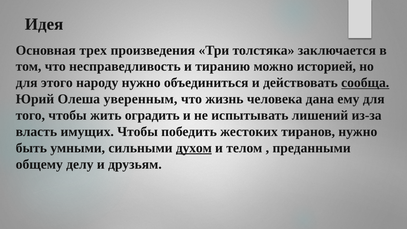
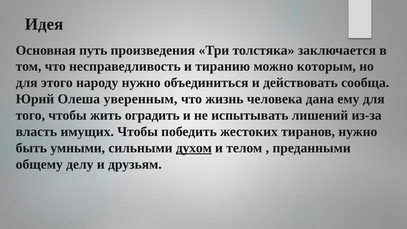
трех: трех -> путь
историей: историей -> которым
сообща underline: present -> none
